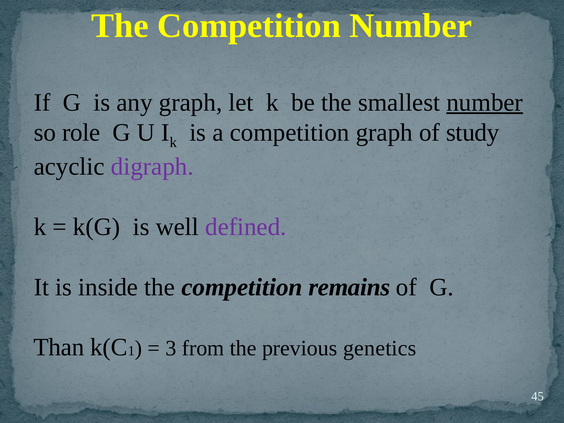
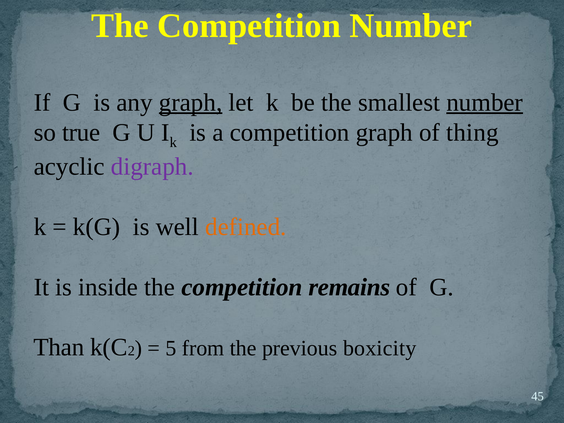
graph at (191, 102) underline: none -> present
role: role -> true
study: study -> thing
defined colour: purple -> orange
1: 1 -> 2
3: 3 -> 5
genetics: genetics -> boxicity
